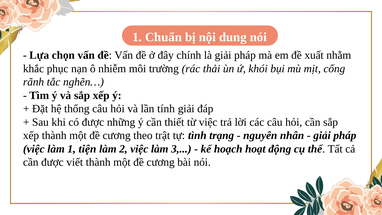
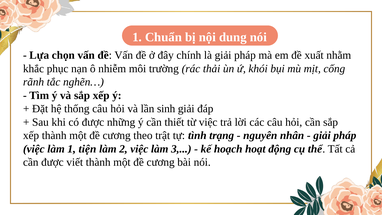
tính: tính -> sinh
